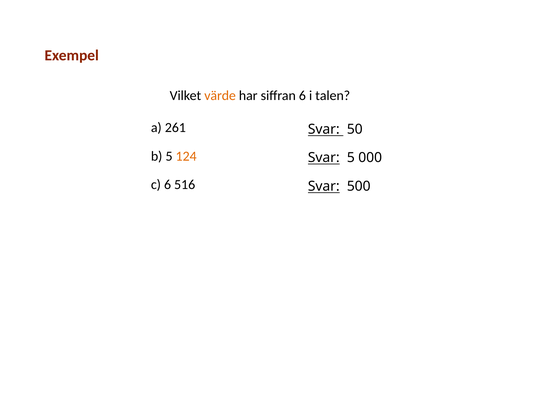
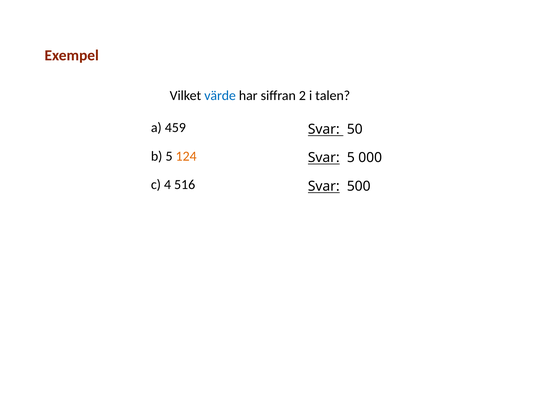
värde colour: orange -> blue
siffran 6: 6 -> 2
261: 261 -> 459
c 6: 6 -> 4
